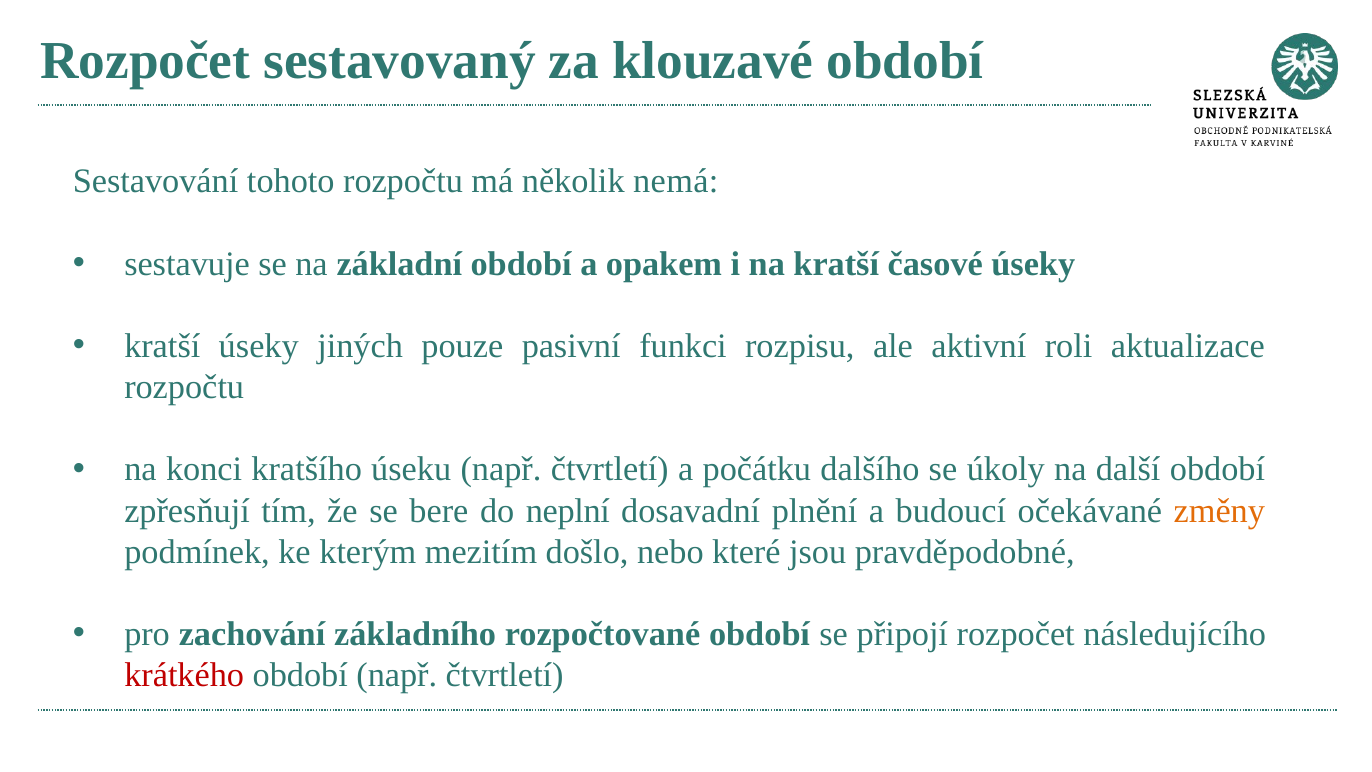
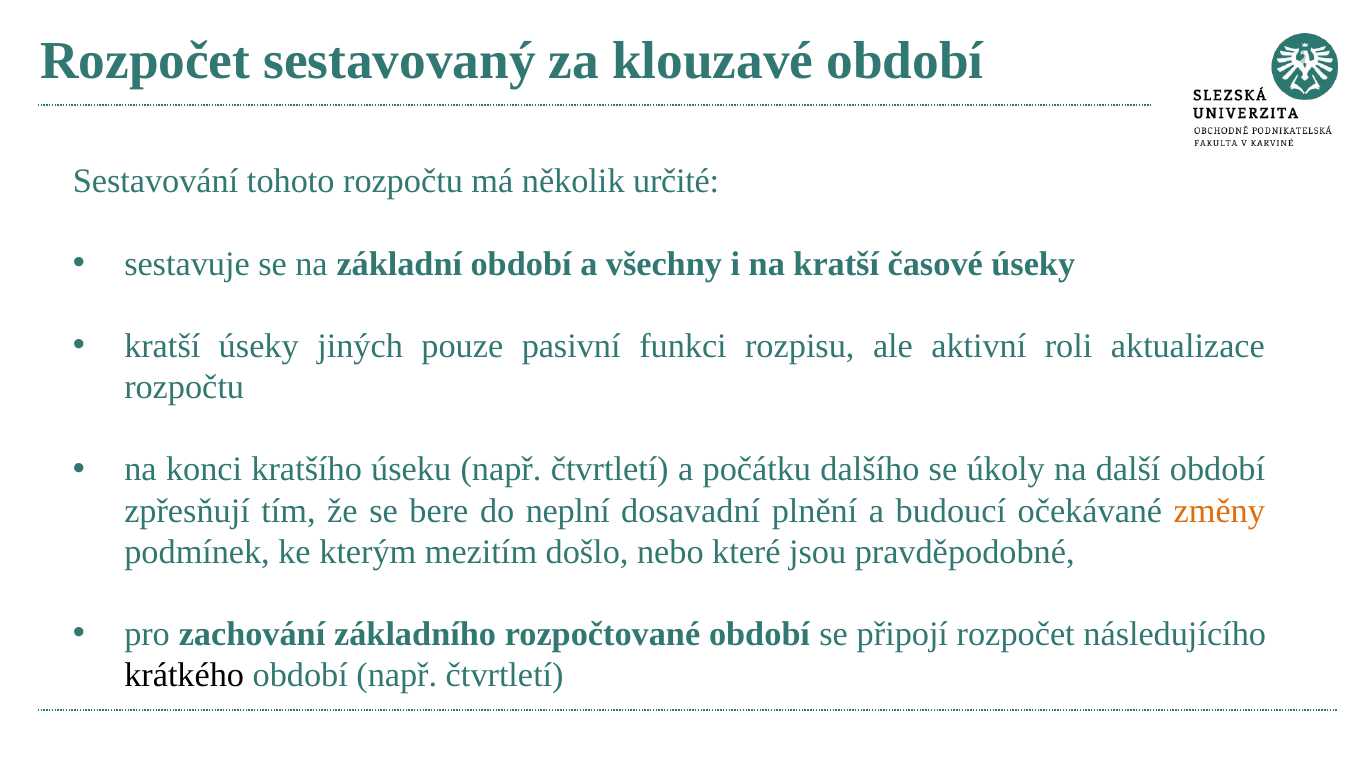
nemá: nemá -> určité
opakem: opakem -> všechny
krátkého colour: red -> black
